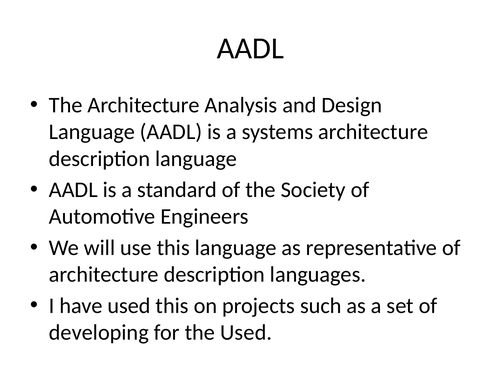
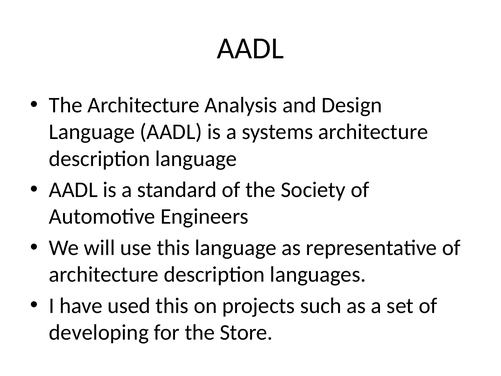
the Used: Used -> Store
